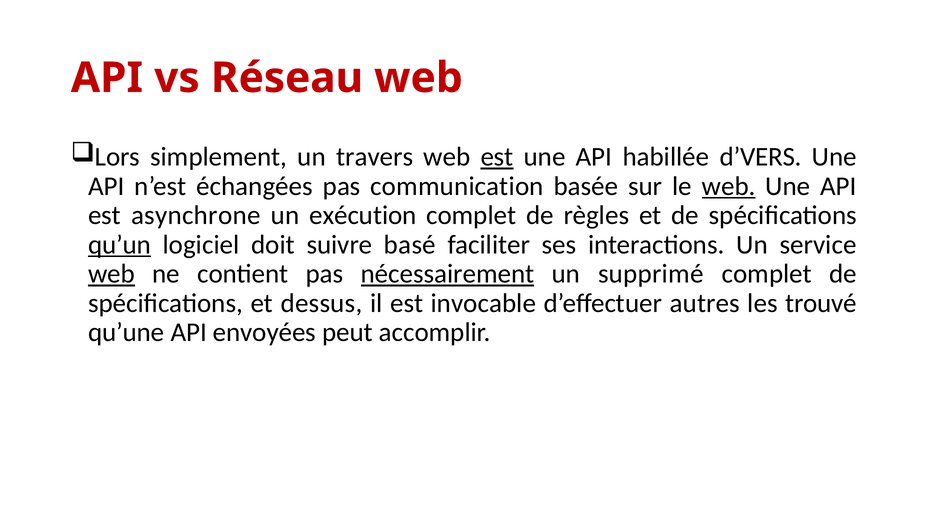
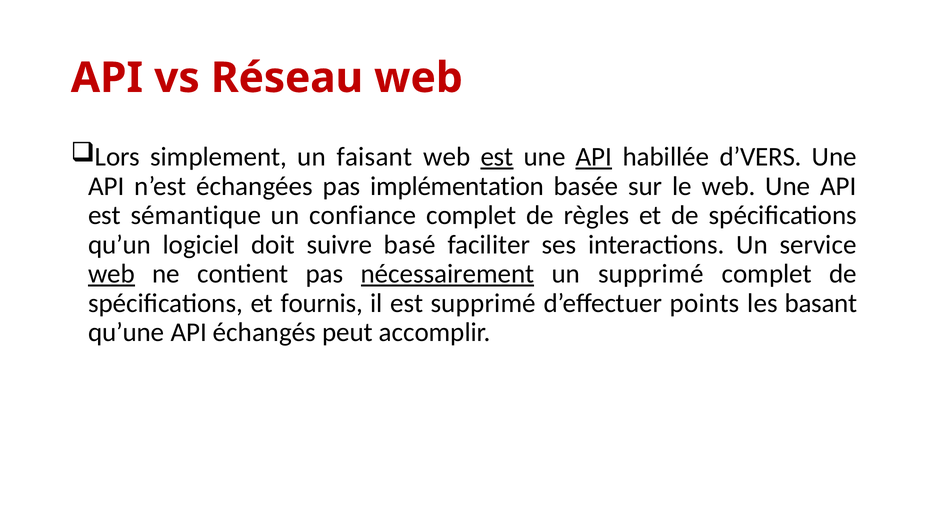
travers: travers -> faisant
API at (594, 157) underline: none -> present
communication: communication -> implémentation
web at (729, 186) underline: present -> none
asynchrone: asynchrone -> sémantique
exécution: exécution -> confiance
qu’un underline: present -> none
dessus: dessus -> fournis
est invocable: invocable -> supprimé
autres: autres -> points
trouvé: trouvé -> basant
envoyées: envoyées -> échangés
